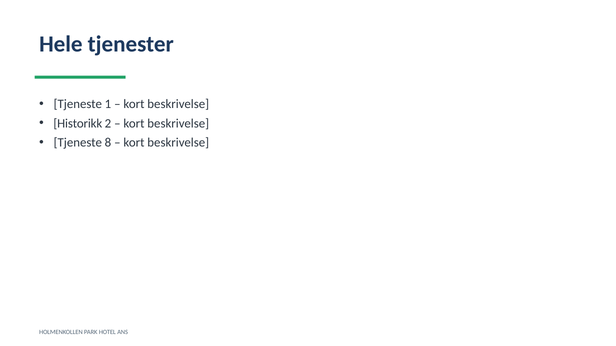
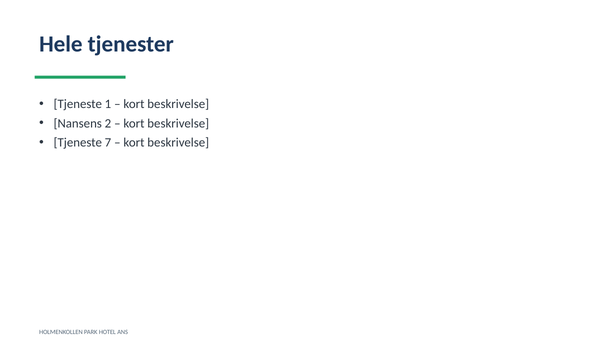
Historikk: Historikk -> Nansens
8: 8 -> 7
